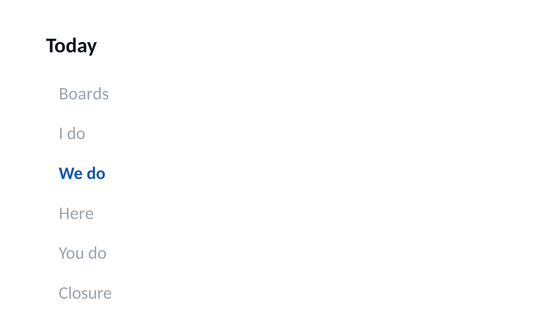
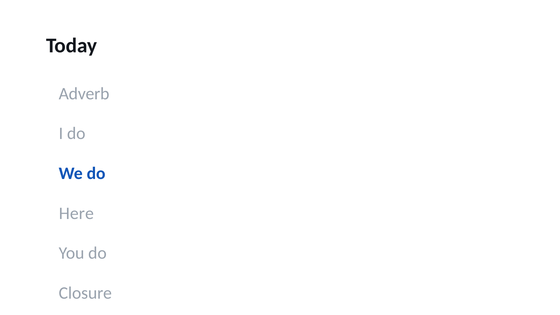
Boards: Boards -> Adverb
